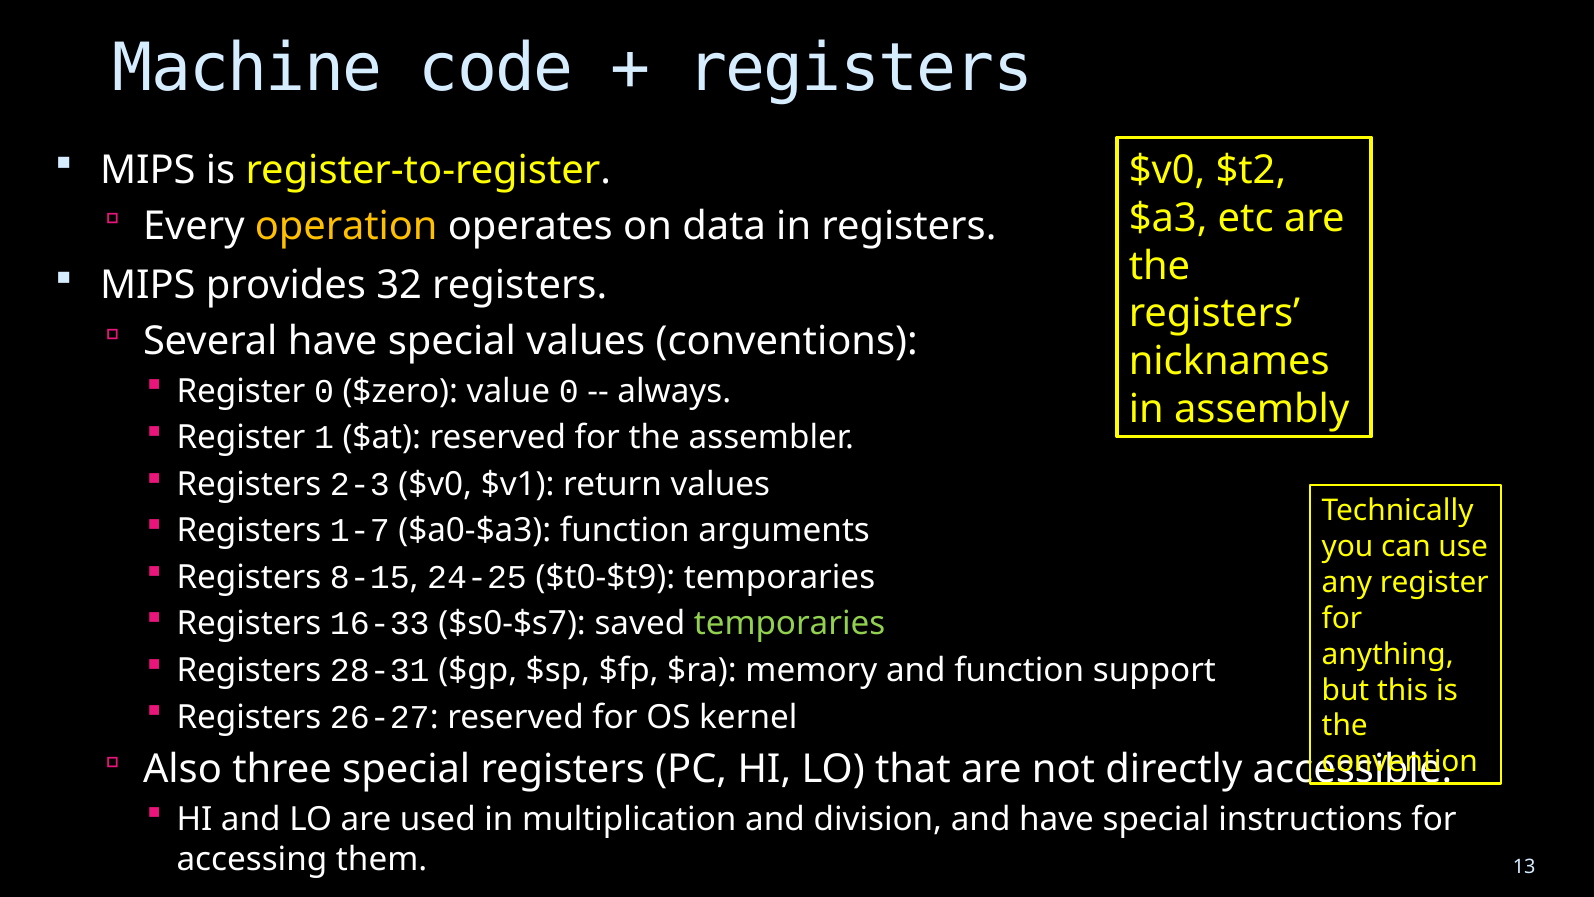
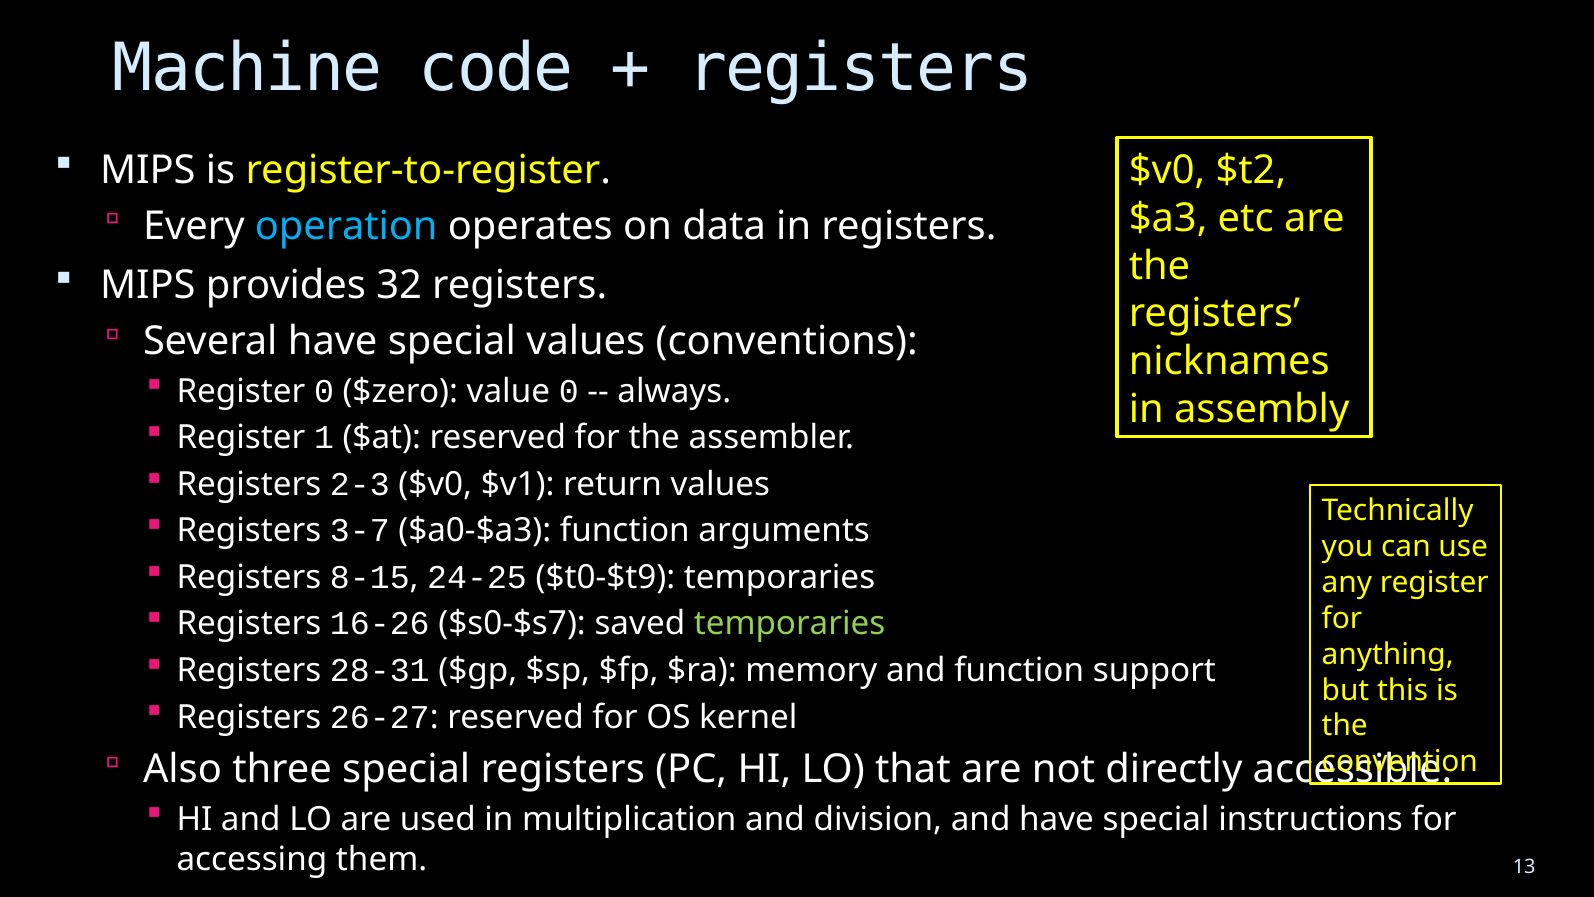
operation colour: yellow -> light blue
1-7: 1-7 -> 3-7
16-33: 16-33 -> 16-26
